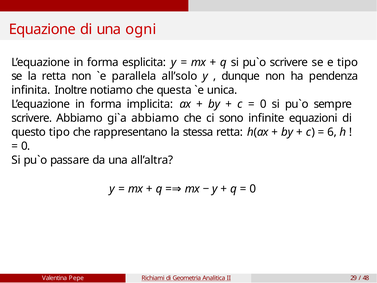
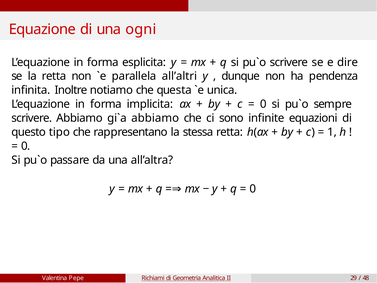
e tipo: tipo -> dire
all’solo: all’solo -> all’altri
6: 6 -> 1
